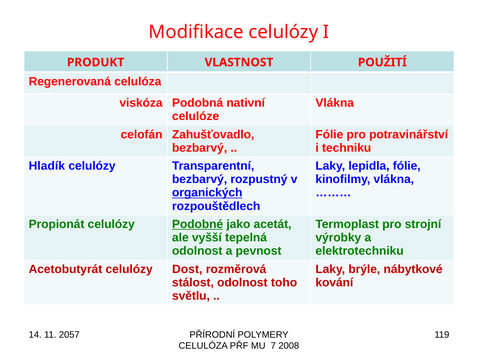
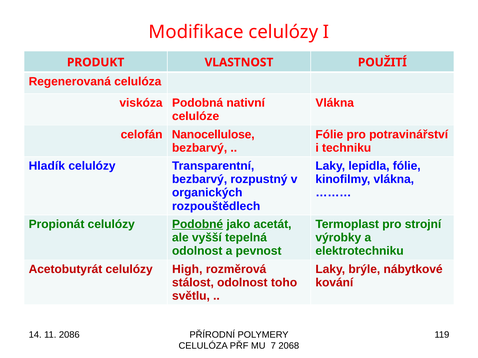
Zahušťovadlo: Zahušťovadlo -> Nanocellulose
organických underline: present -> none
Dost: Dost -> High
2057: 2057 -> 2086
2008: 2008 -> 2068
